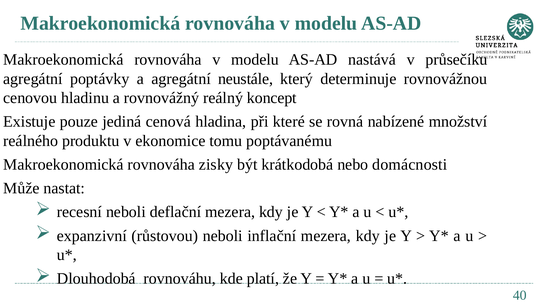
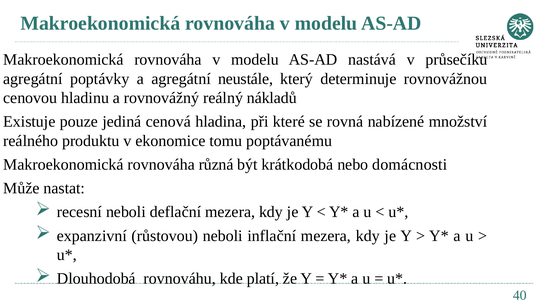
koncept: koncept -> nákladů
zisky: zisky -> různá
